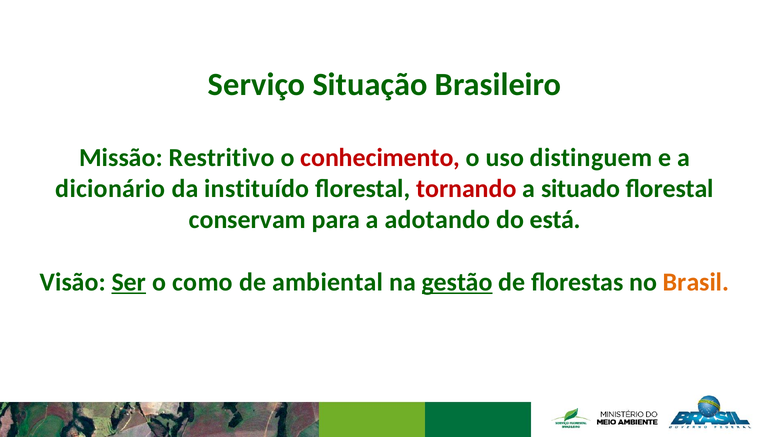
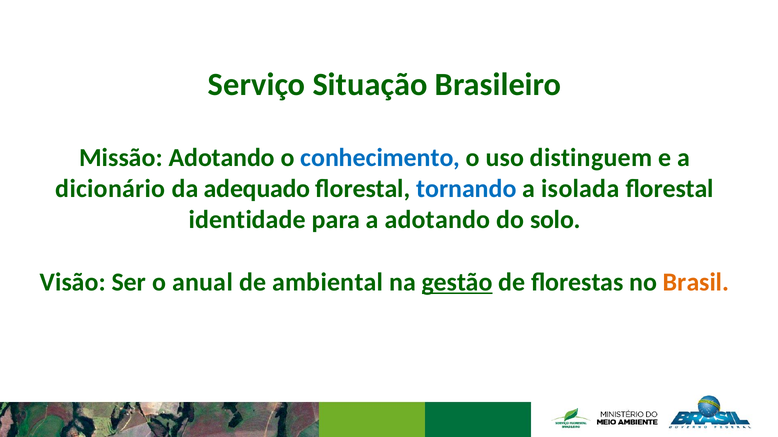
Missão Restritivo: Restritivo -> Adotando
conhecimento colour: red -> blue
instituído: instituído -> adequado
tornando colour: red -> blue
situado: situado -> isolada
conservam: conservam -> identidade
está: está -> solo
Ser underline: present -> none
como: como -> anual
